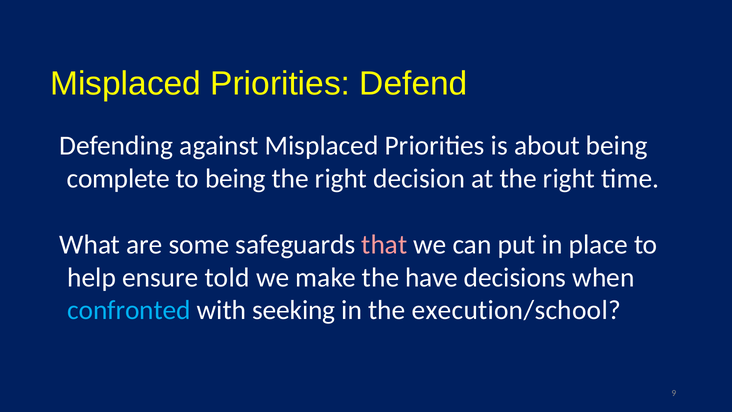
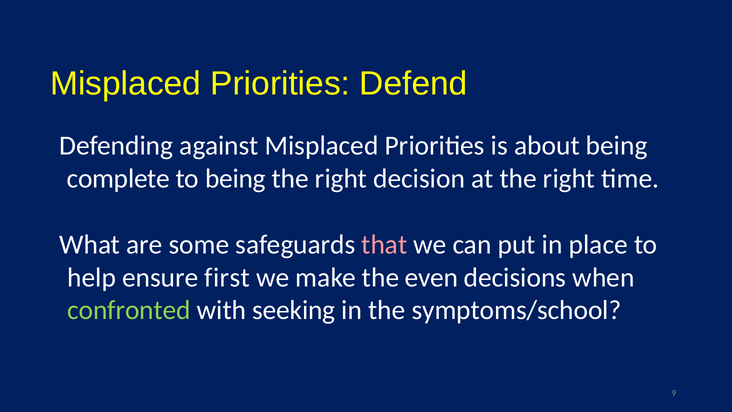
told: told -> first
have: have -> even
confronted colour: light blue -> light green
execution/school: execution/school -> symptoms/school
